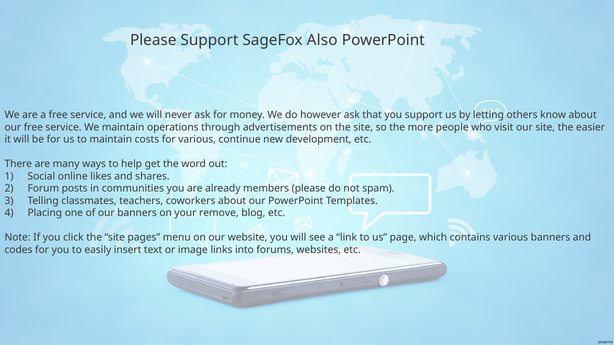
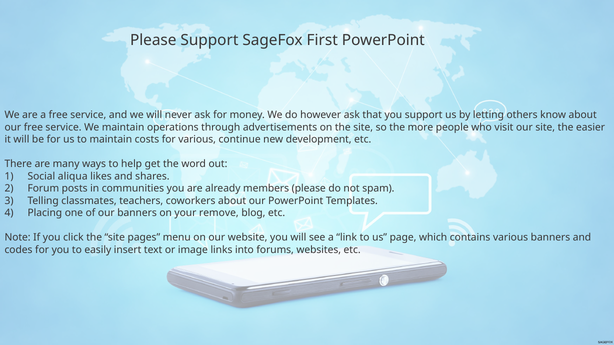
Also: Also -> First
online: online -> aliqua
